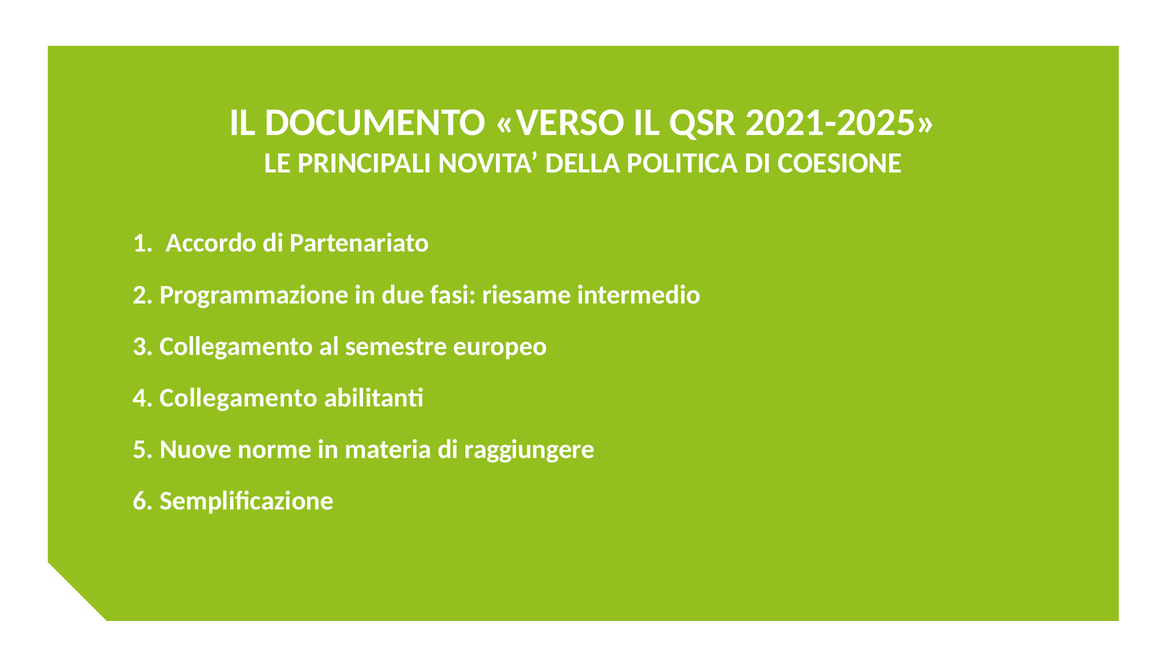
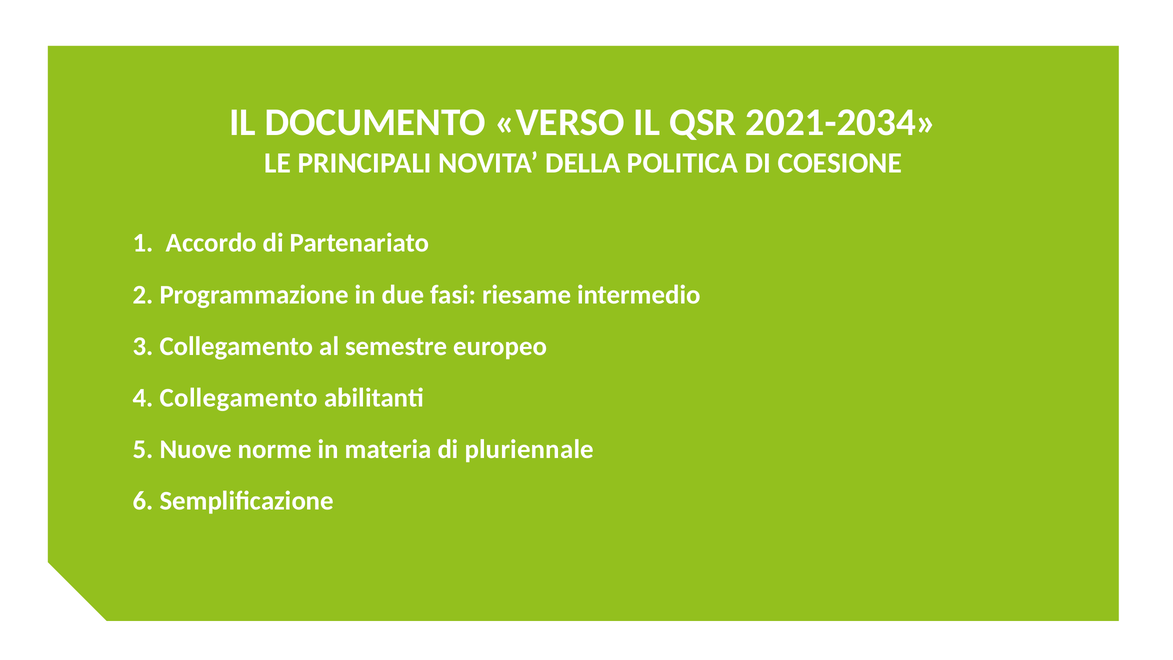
2021-2025: 2021-2025 -> 2021-2034
raggiungere: raggiungere -> pluriennale
